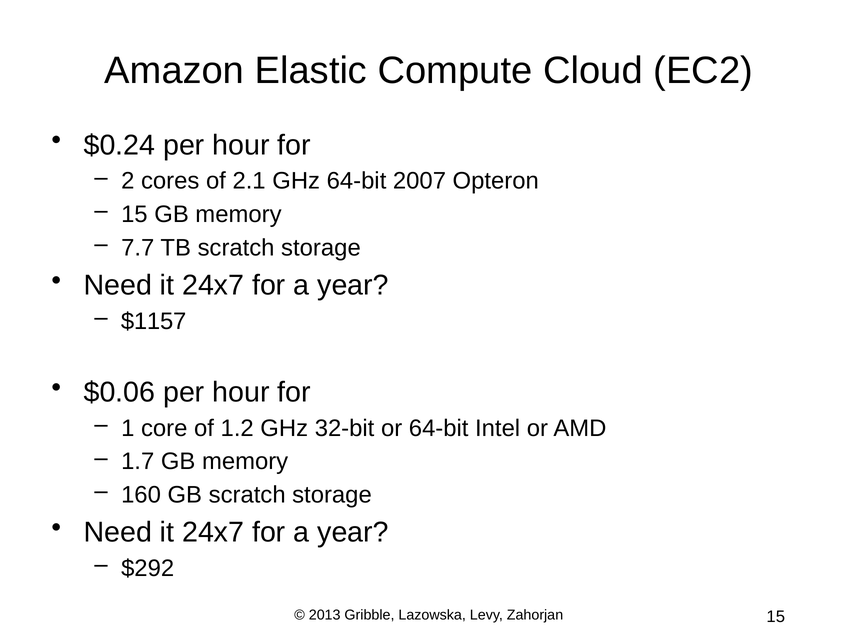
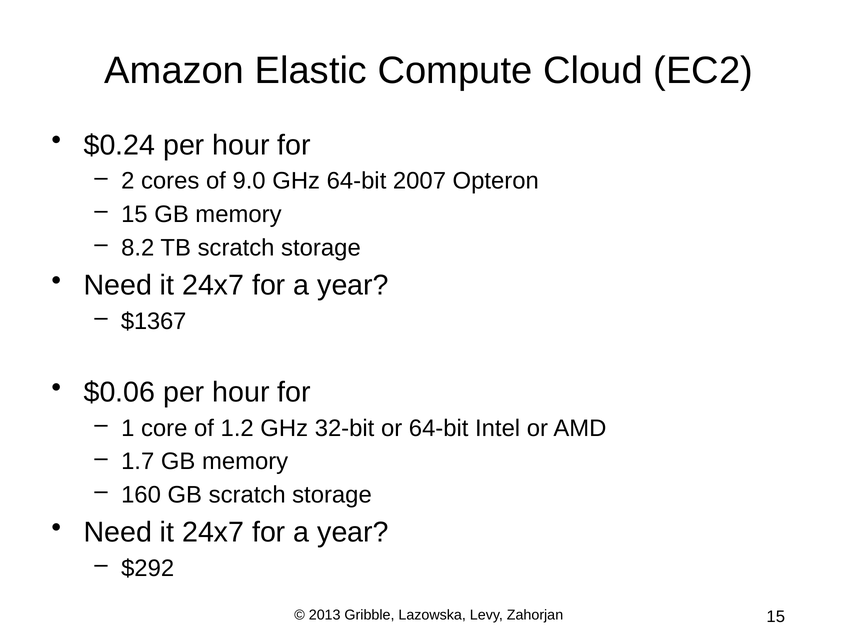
2.1: 2.1 -> 9.0
7.7: 7.7 -> 8.2
$1157: $1157 -> $1367
